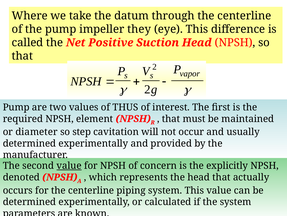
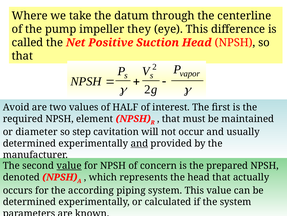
Pump at (16, 107): Pump -> Avoid
THUS: THUS -> HALF
and at (139, 143) underline: none -> present
explicitly: explicitly -> prepared
for the centerline: centerline -> according
